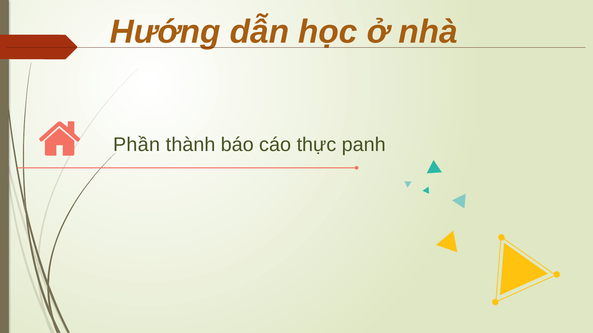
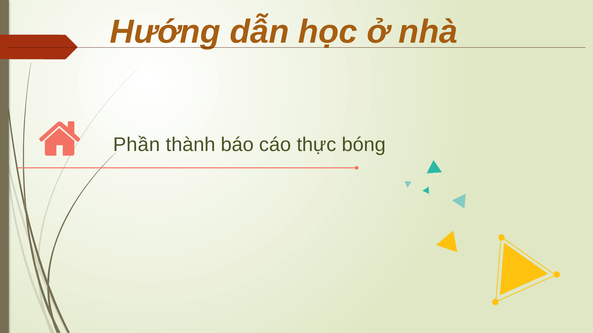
panh: panh -> bóng
